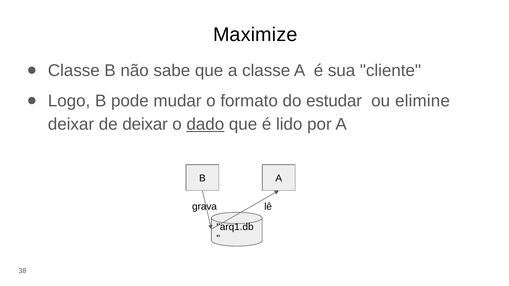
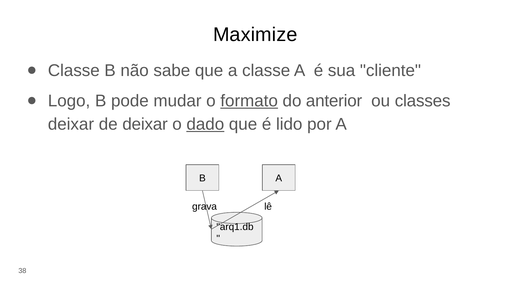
formato underline: none -> present
estudar: estudar -> anterior
elimine: elimine -> classes
